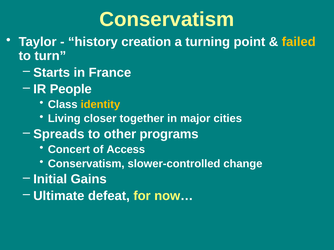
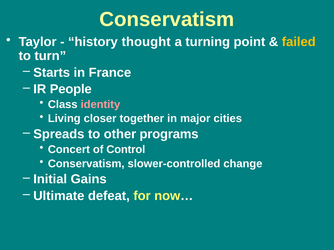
creation: creation -> thought
identity colour: yellow -> pink
Access: Access -> Control
